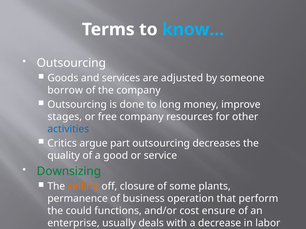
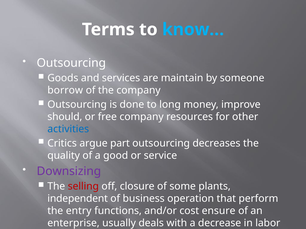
adjusted: adjusted -> maintain
stages: stages -> should
Downsizing colour: green -> purple
selling colour: orange -> red
permanence: permanence -> independent
could: could -> entry
